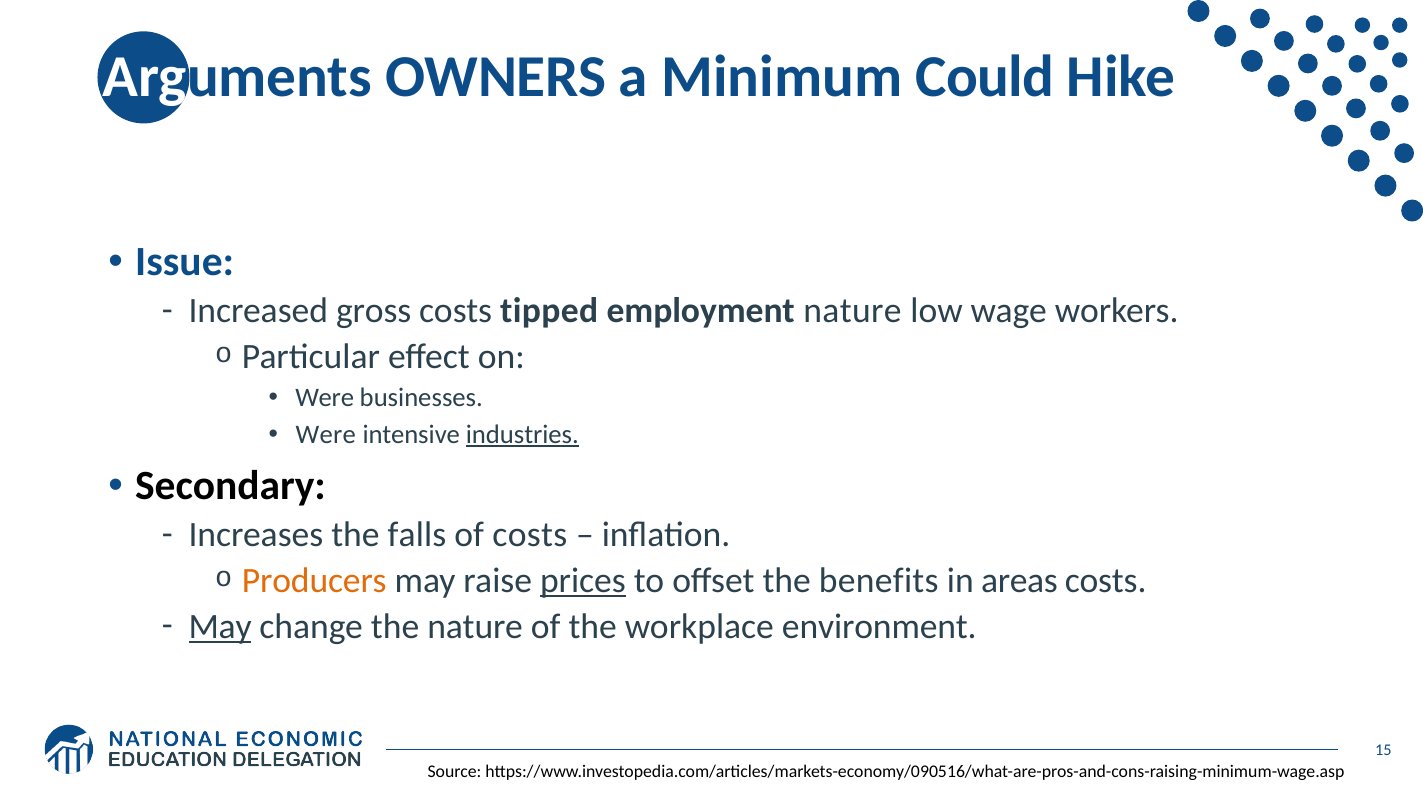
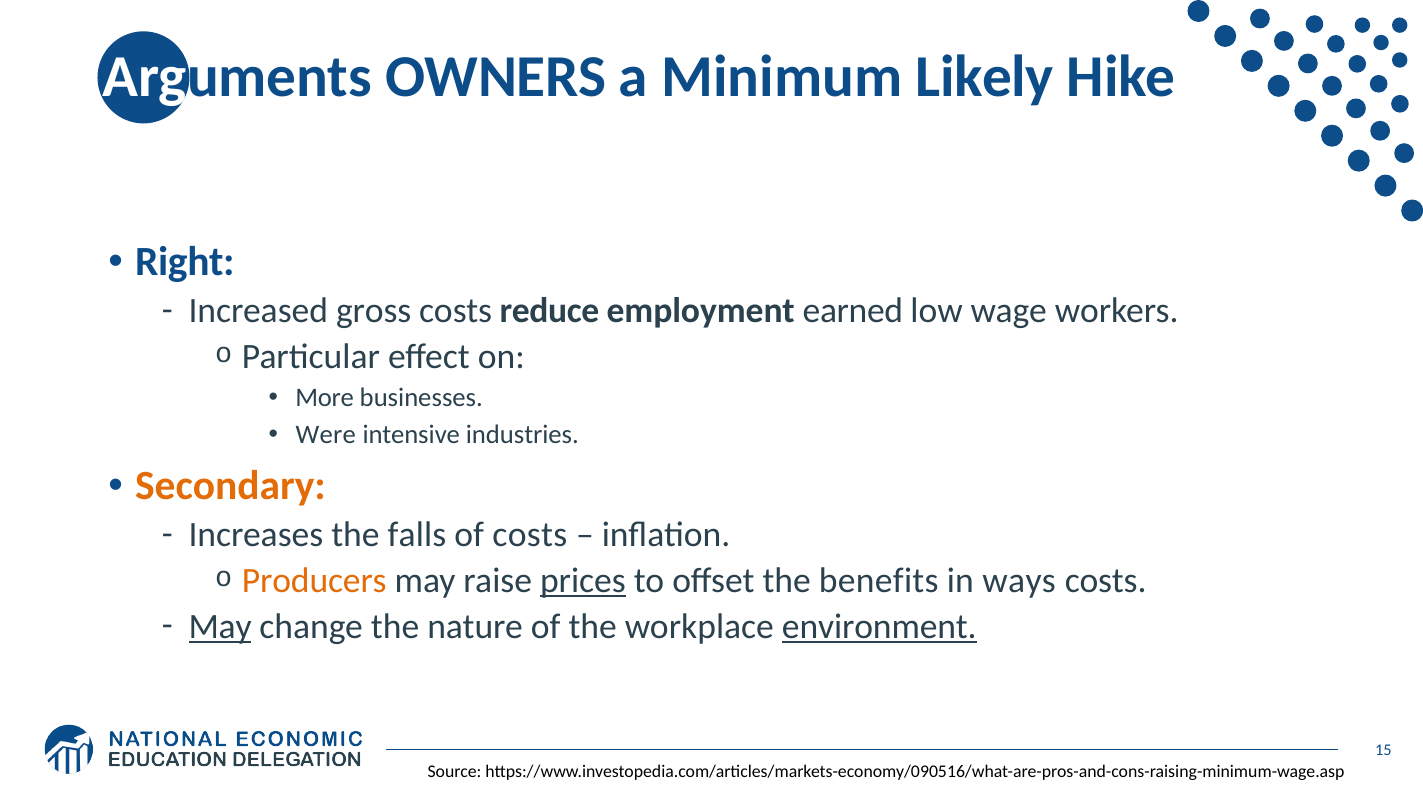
Could: Could -> Likely
Issue: Issue -> Right
tipped: tipped -> reduce
employment nature: nature -> earned
Were at (325, 398): Were -> More
industries underline: present -> none
Secondary colour: black -> orange
areas: areas -> ways
environment underline: none -> present
